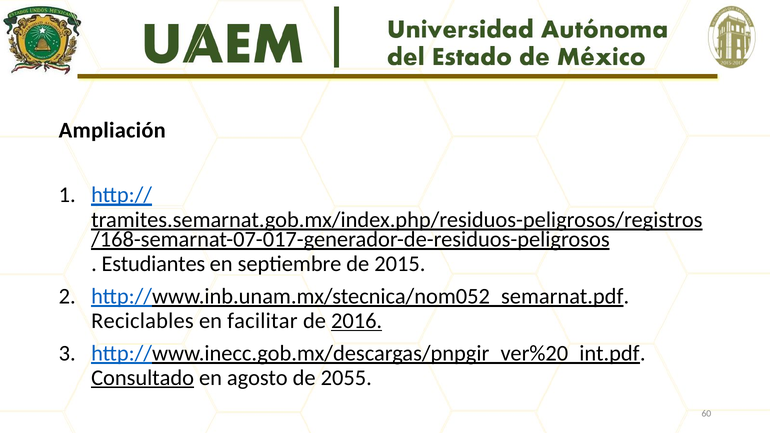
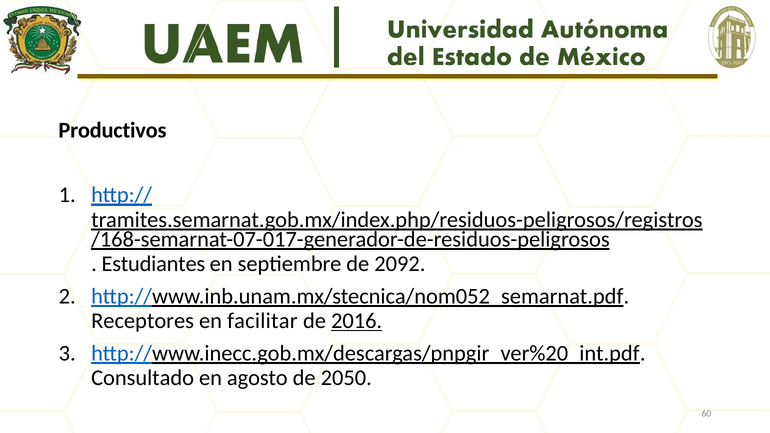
Ampliación: Ampliación -> Productivos
2015: 2015 -> 2092
Reciclables: Reciclables -> Receptores
Consultado underline: present -> none
2055: 2055 -> 2050
